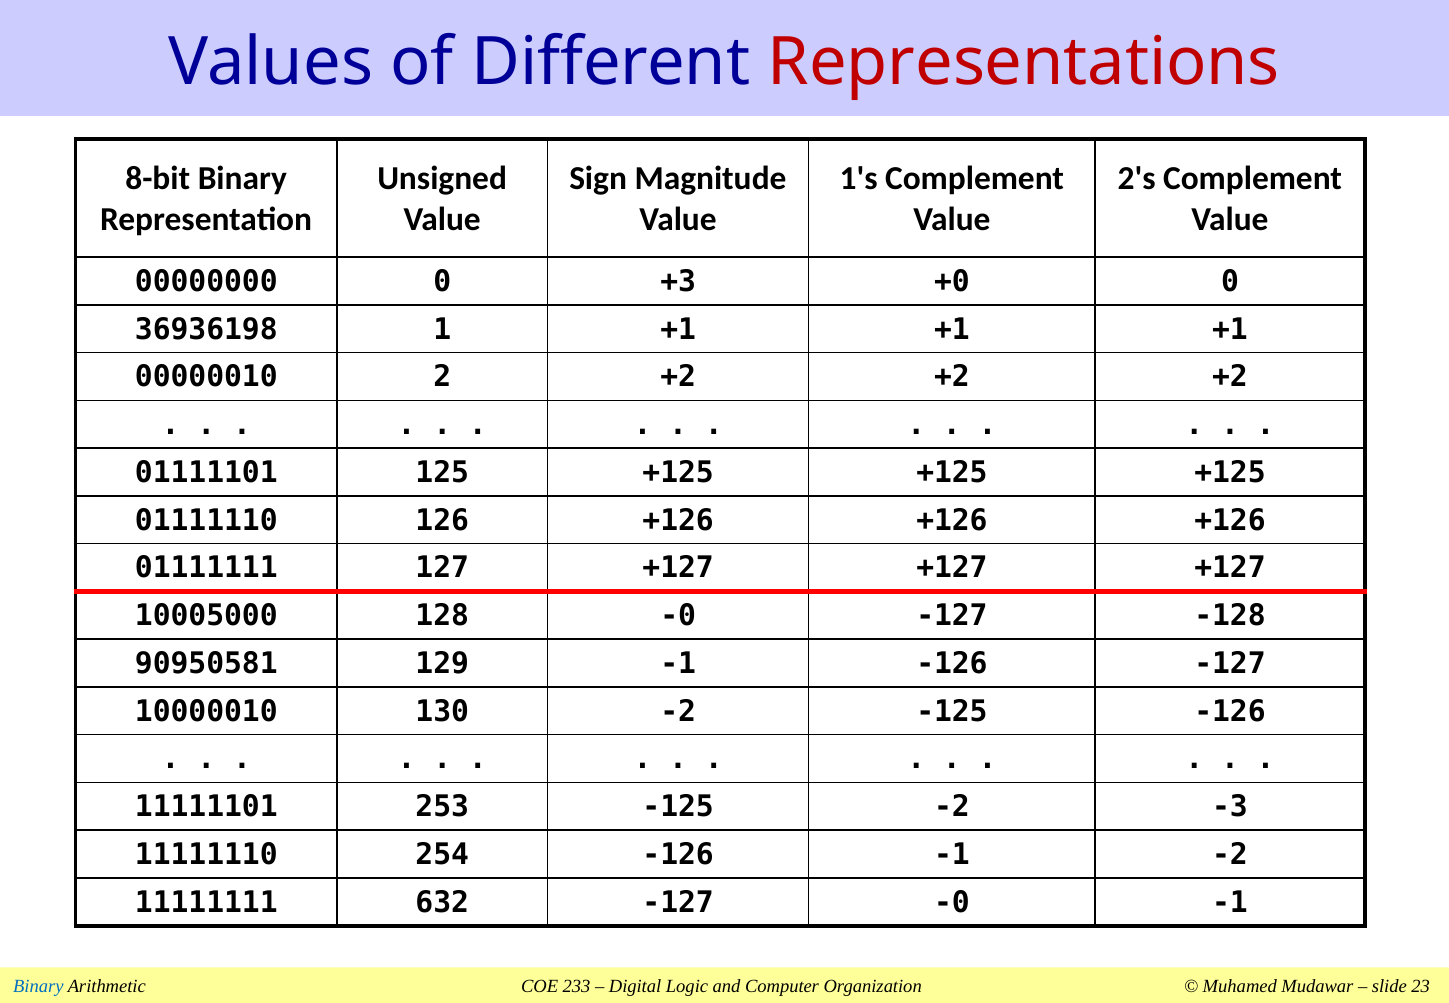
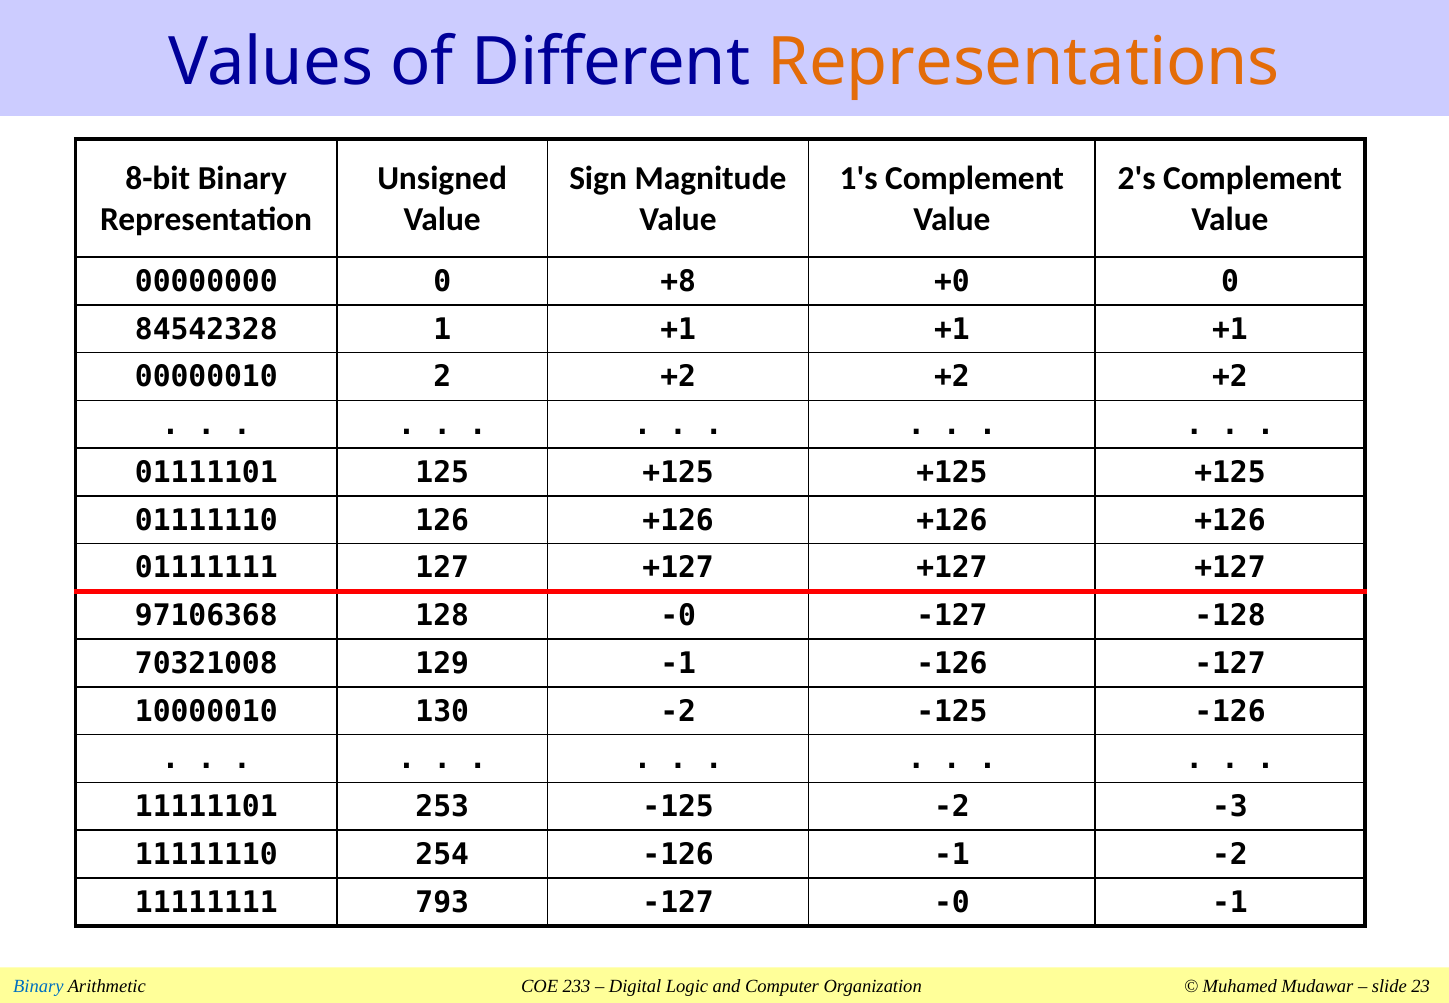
Representations colour: red -> orange
+3: +3 -> +8
36936198: 36936198 -> 84542328
10005000: 10005000 -> 97106368
90950581: 90950581 -> 70321008
632: 632 -> 793
